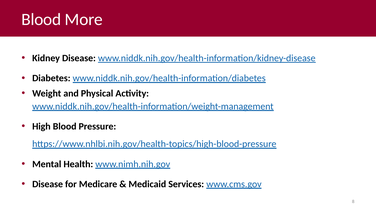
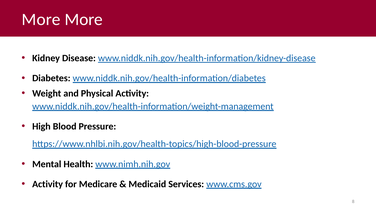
Blood at (41, 20): Blood -> More
Disease at (48, 185): Disease -> Activity
